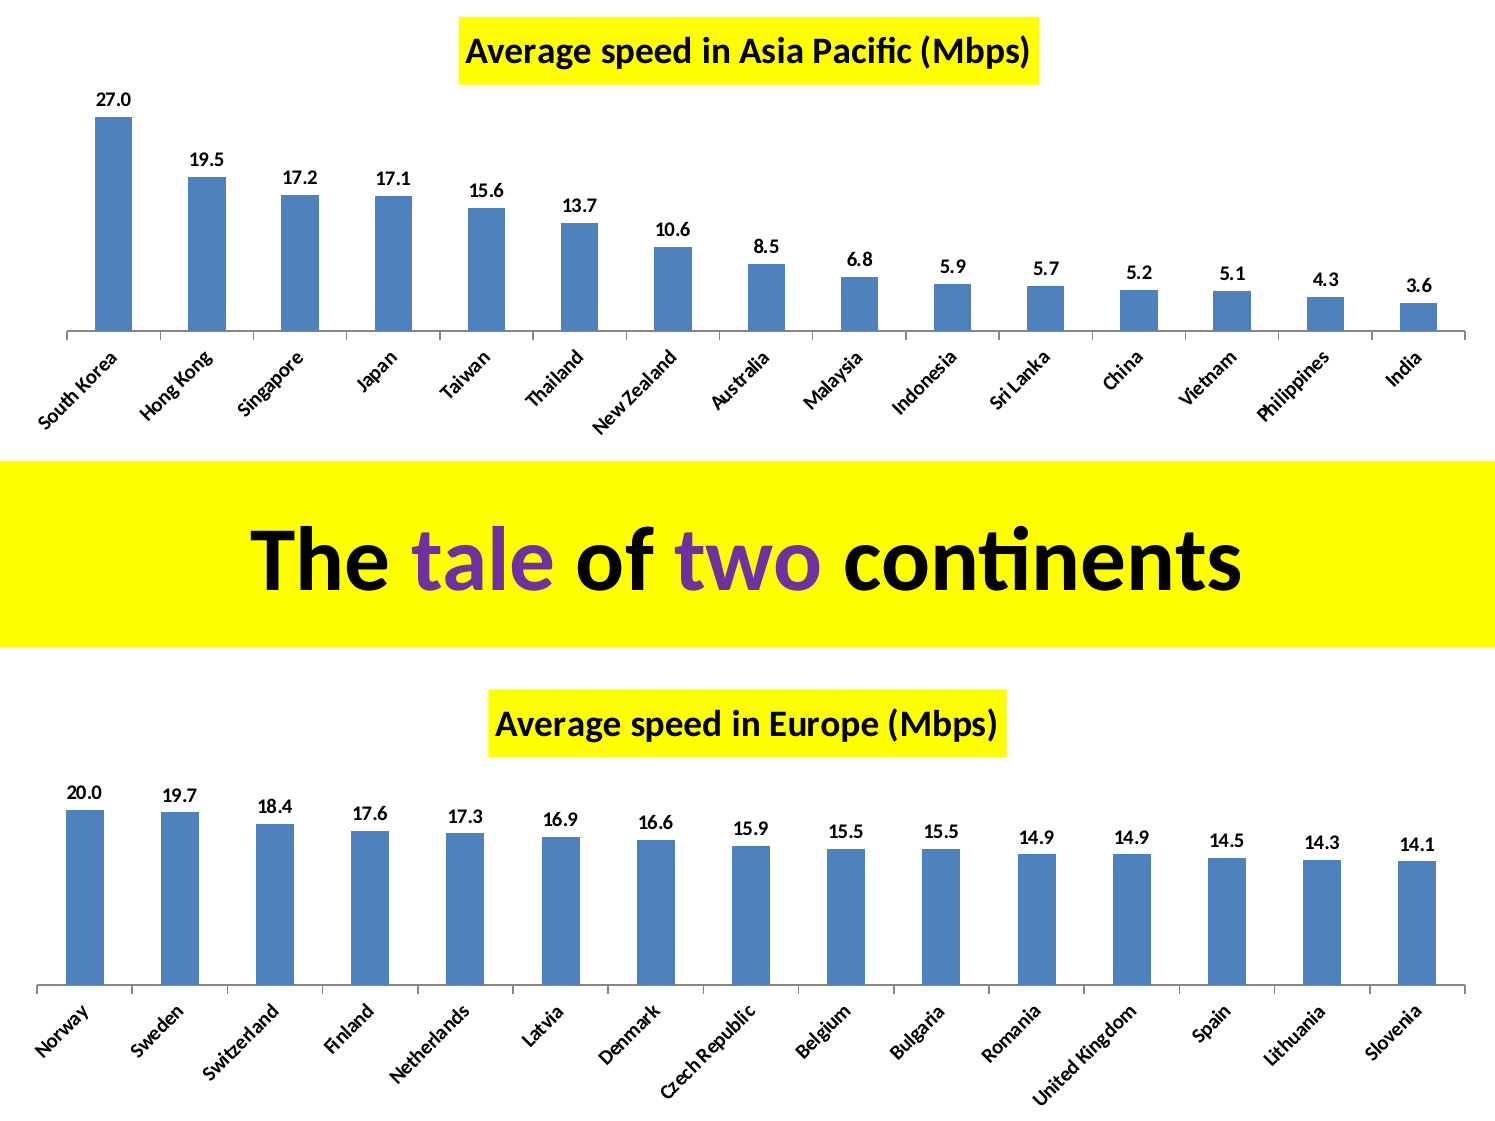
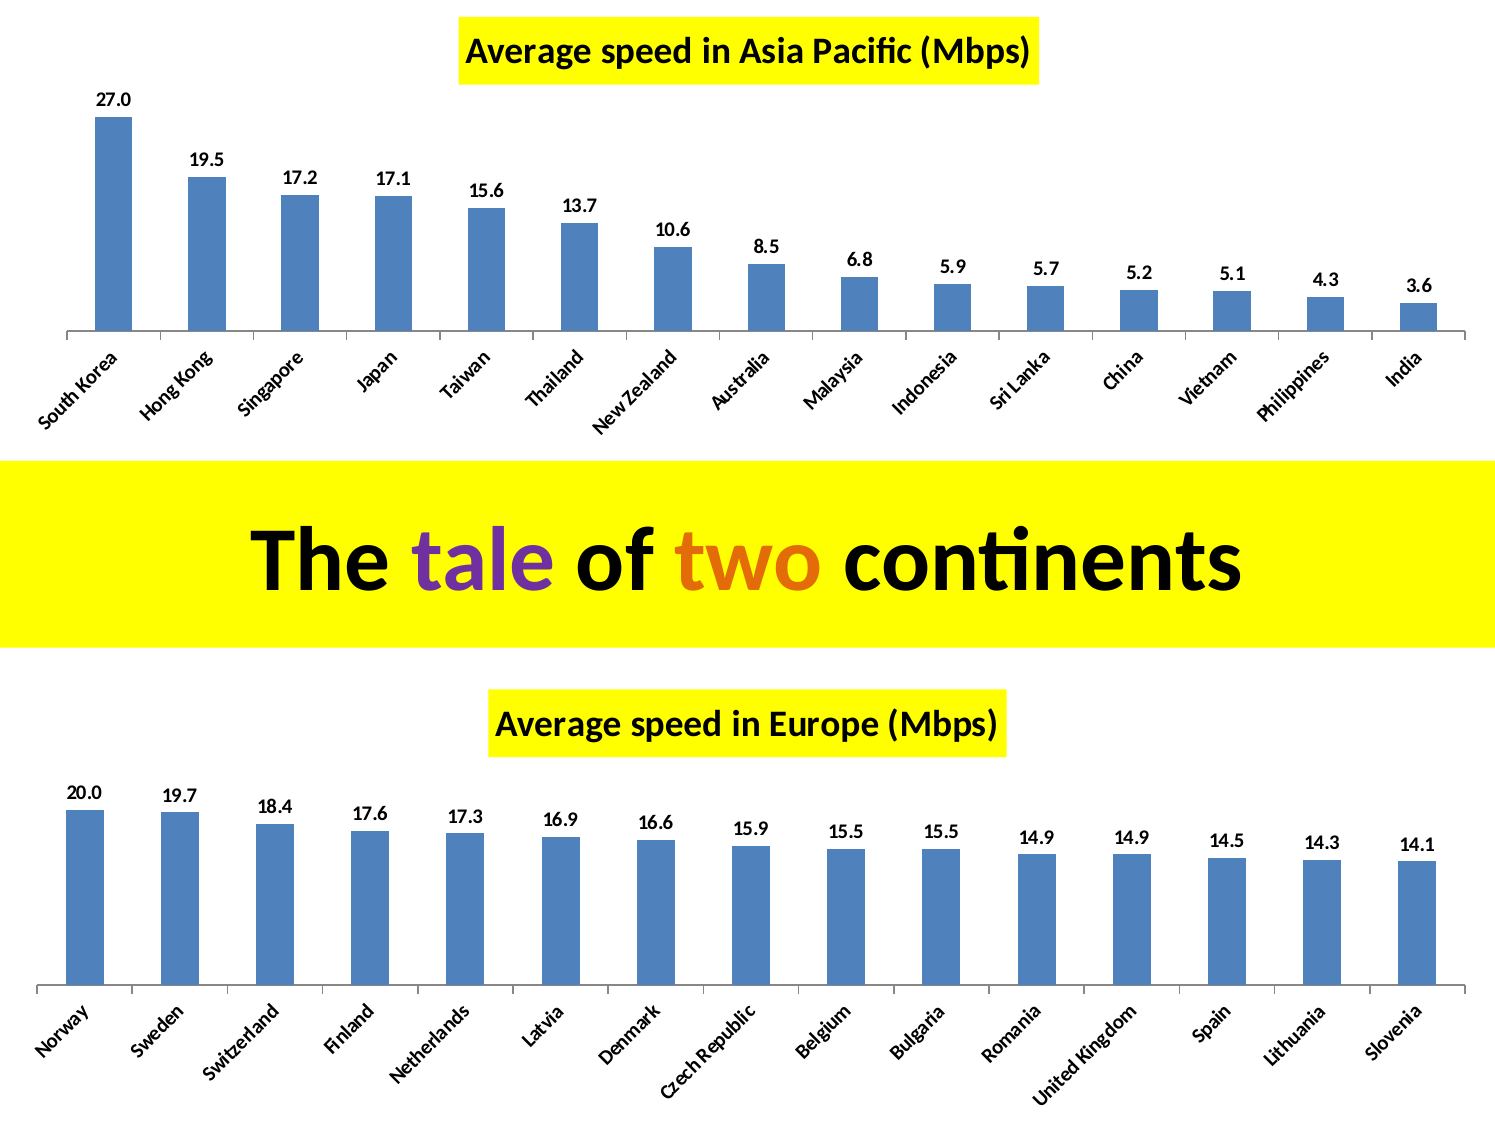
two colour: purple -> orange
